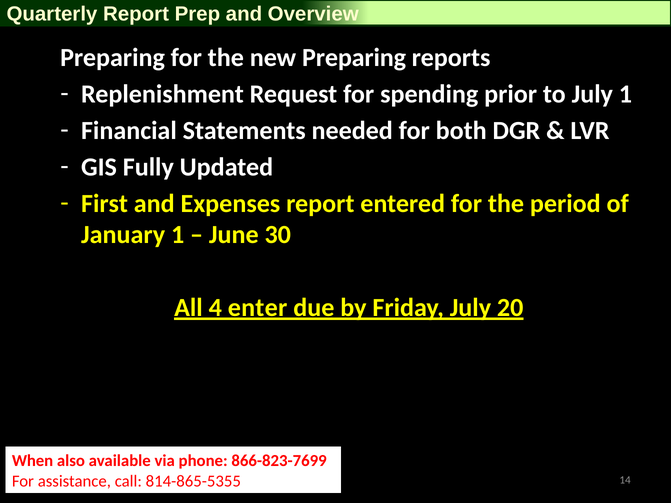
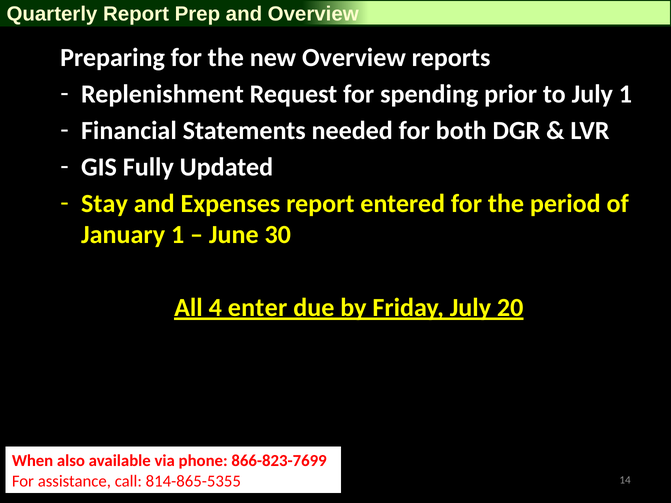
new Preparing: Preparing -> Overview
First: First -> Stay
